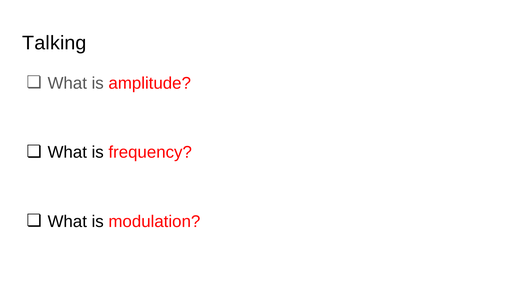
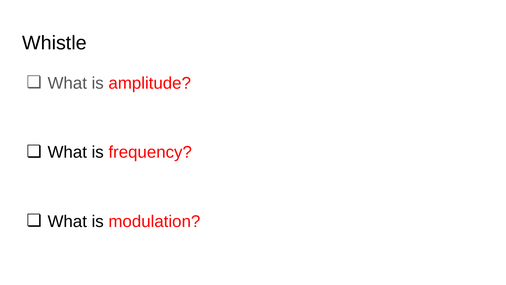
Talking: Talking -> Whistle
